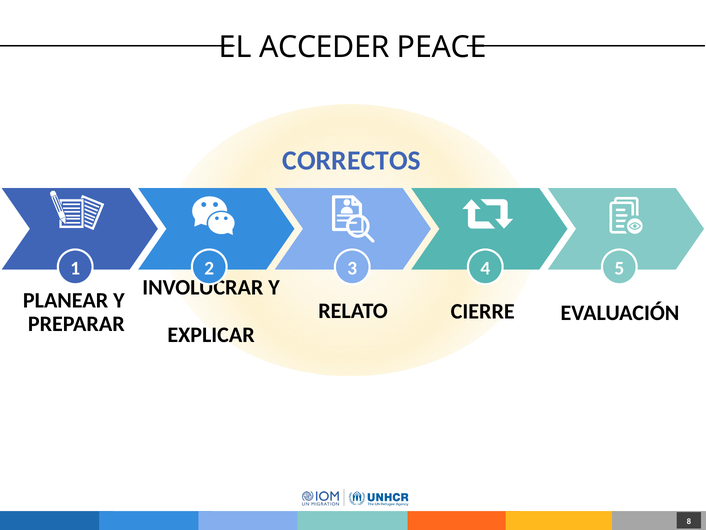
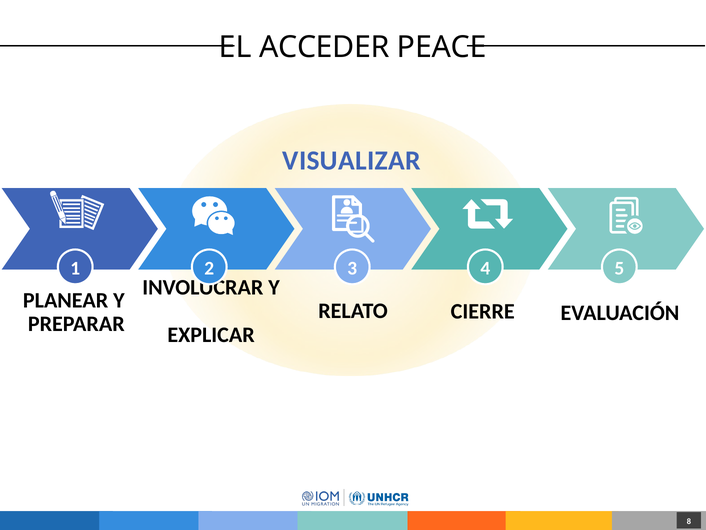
CORRECTOS: CORRECTOS -> VISUALIZAR
